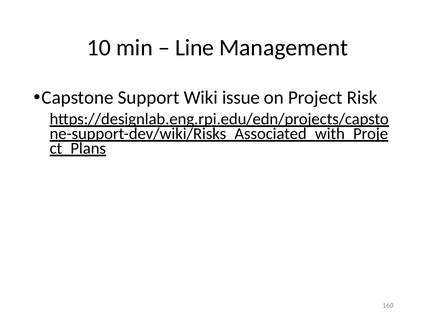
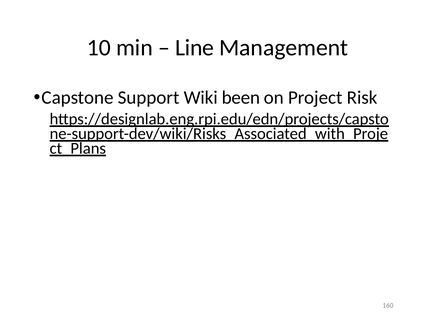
issue: issue -> been
